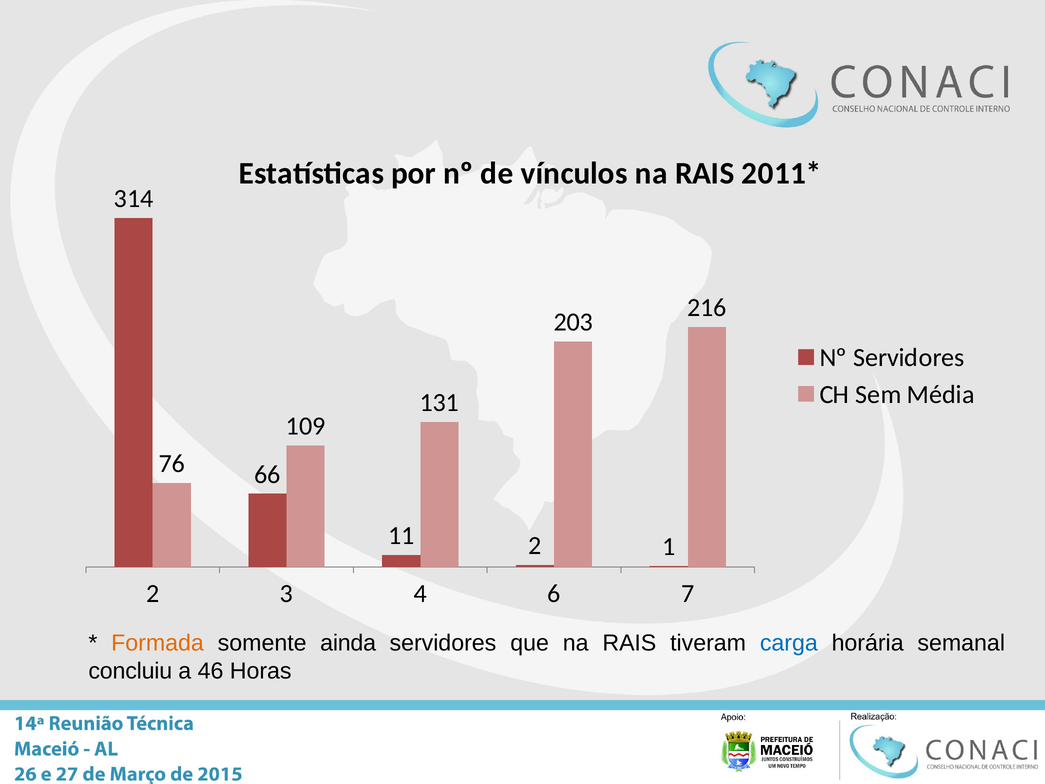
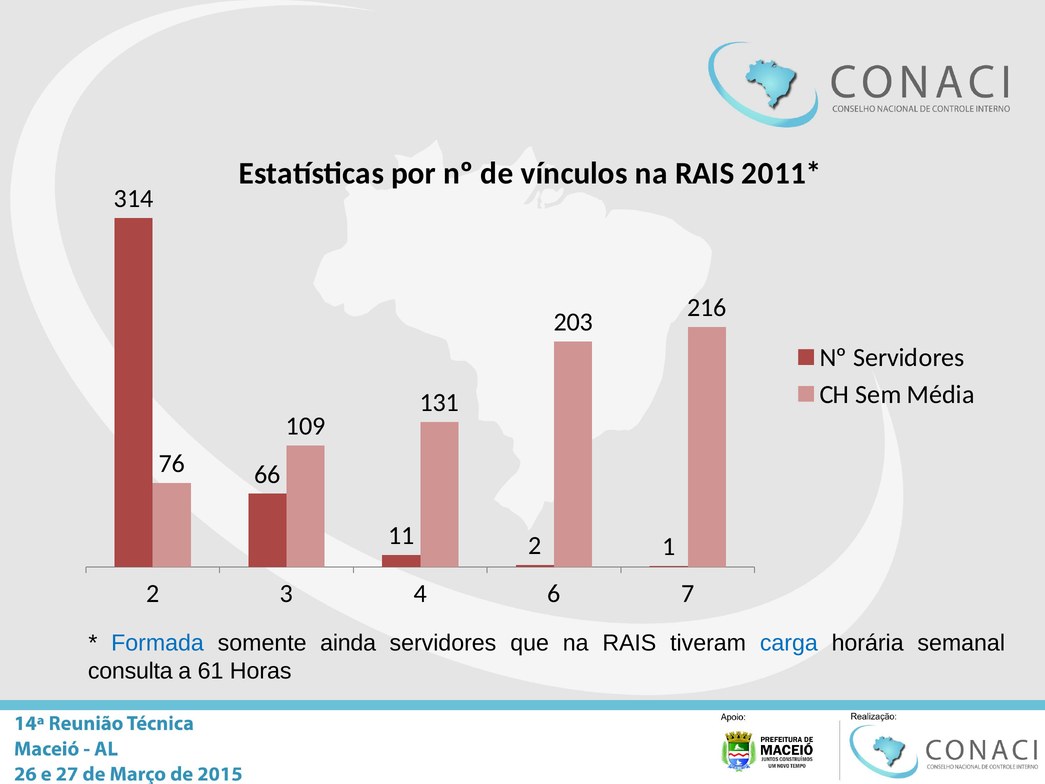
Formada colour: orange -> blue
concluiu: concluiu -> consulta
46: 46 -> 61
